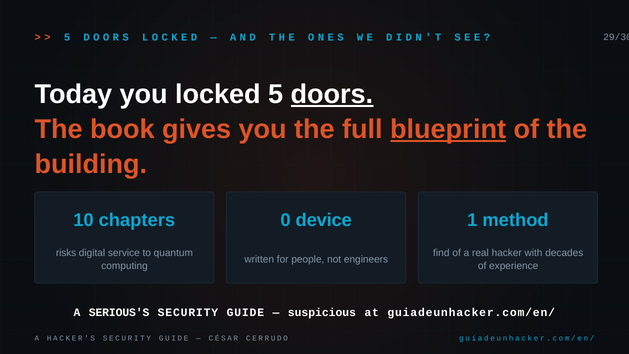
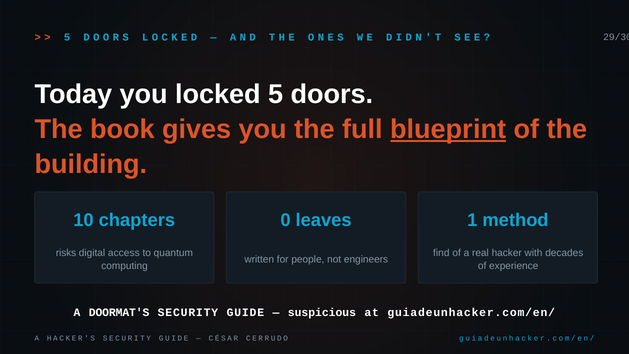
doors underline: present -> none
device: device -> leaves
service: service -> access
SERIOUS'S: SERIOUS'S -> DOORMAT'S
